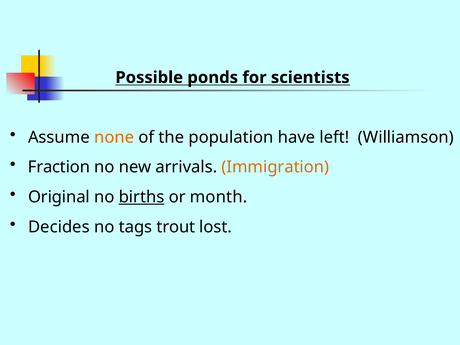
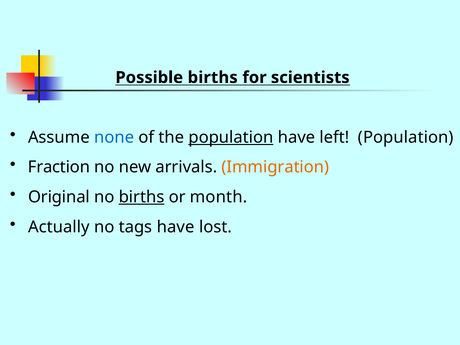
Possible ponds: ponds -> births
none colour: orange -> blue
population at (231, 137) underline: none -> present
left Williamson: Williamson -> Population
Decides: Decides -> Actually
tags trout: trout -> have
